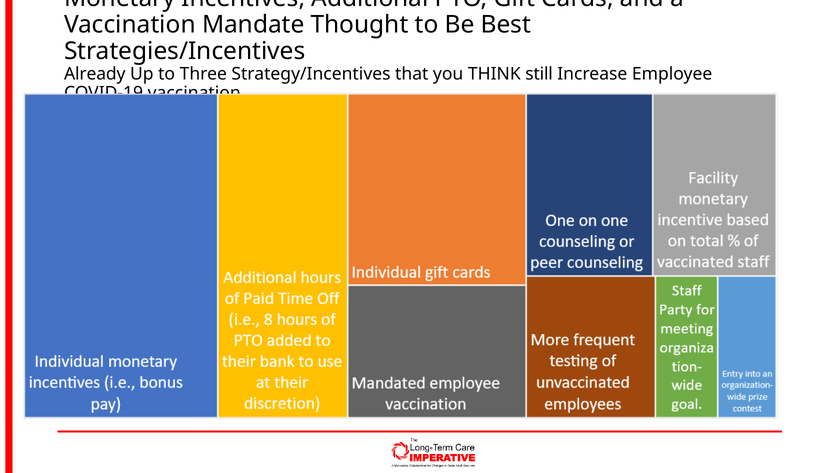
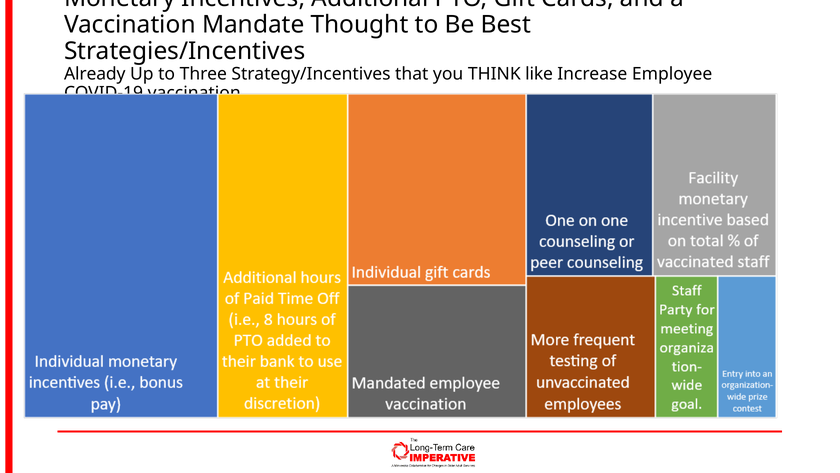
still: still -> like
